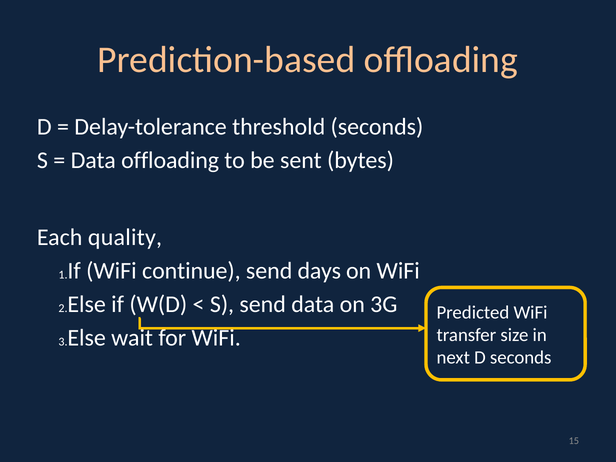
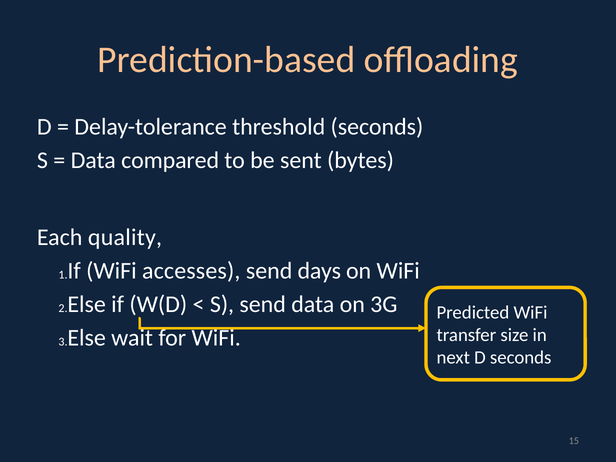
Data offloading: offloading -> compared
continue: continue -> accesses
